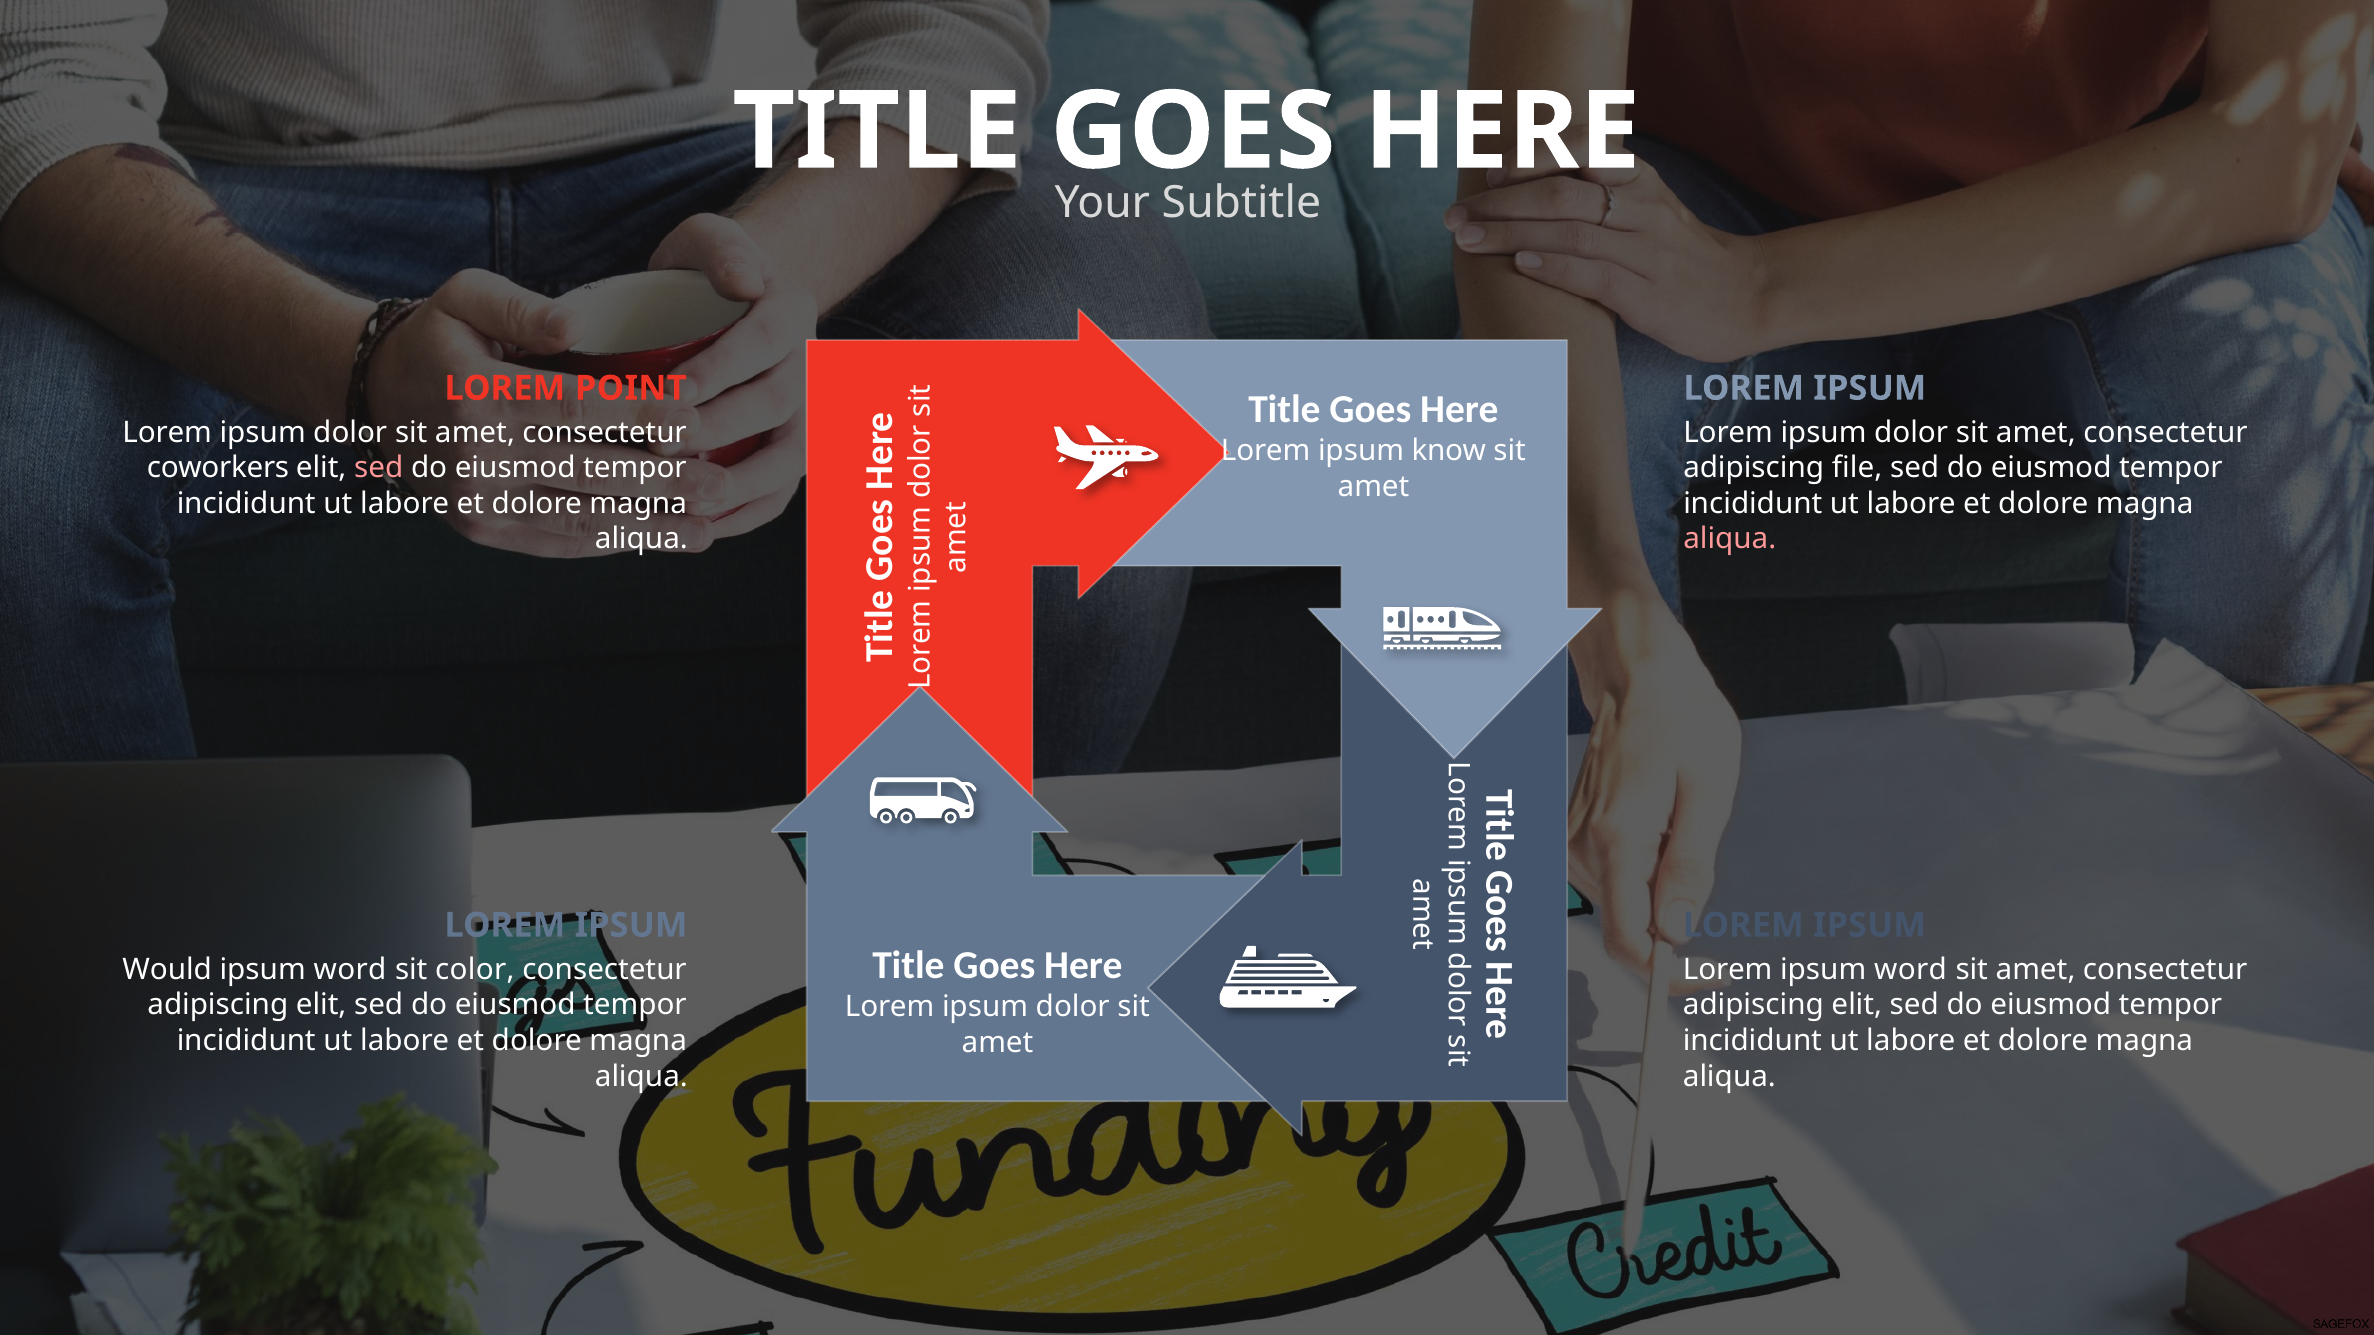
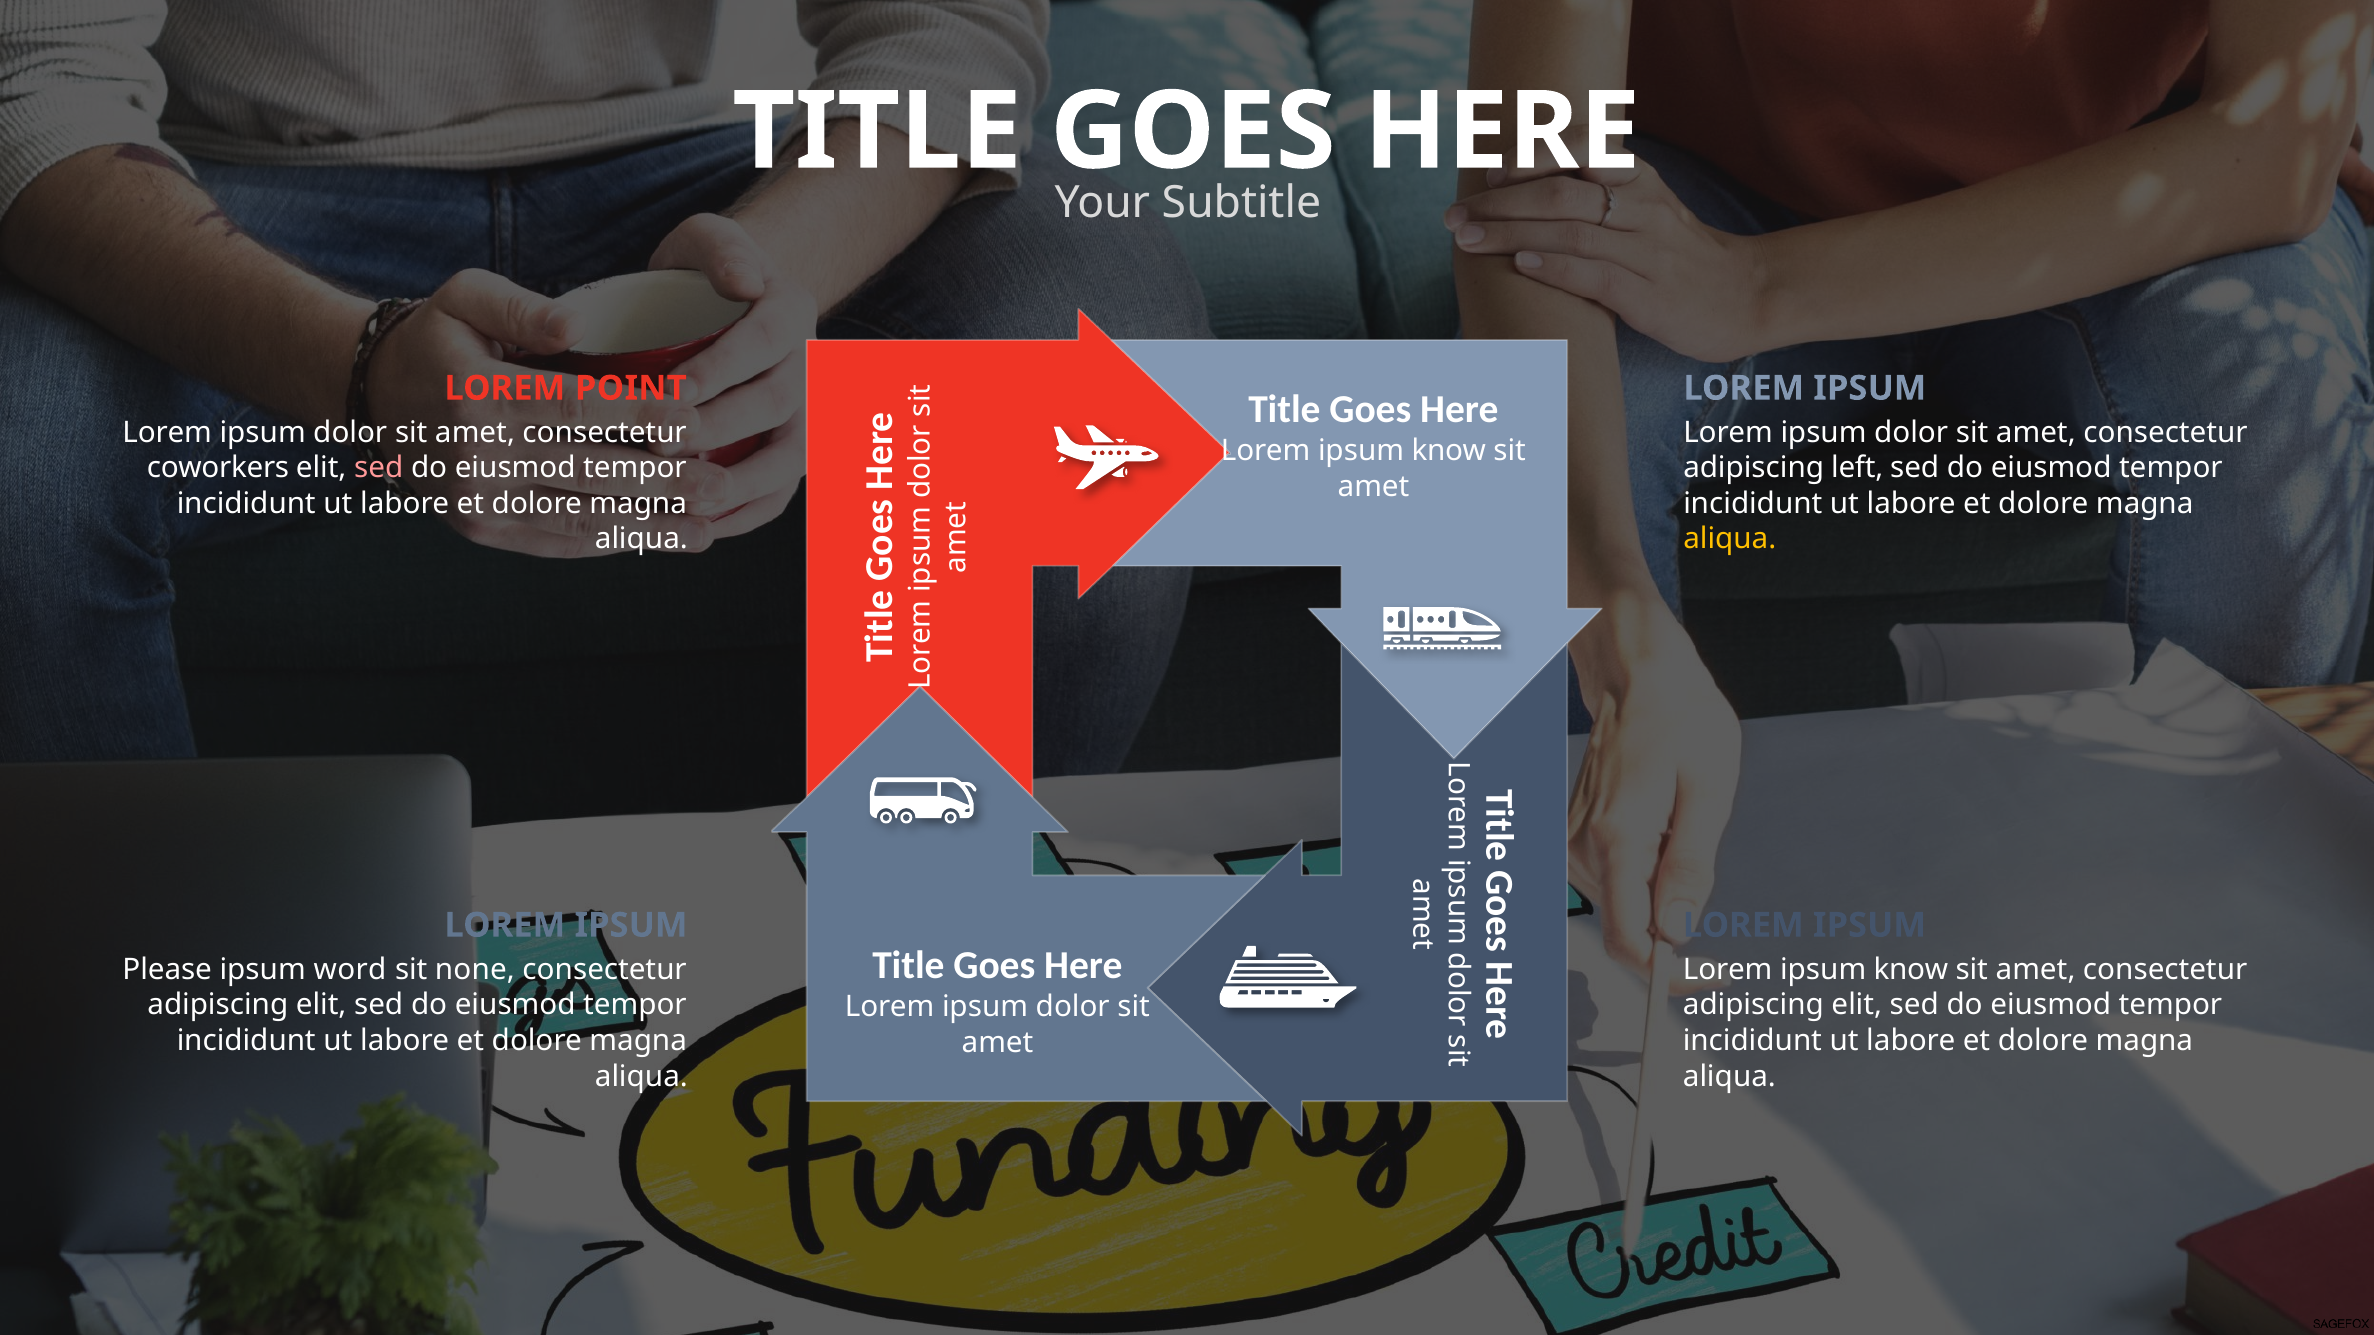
file: file -> left
aliqua at (1730, 539) colour: pink -> yellow
Would: Would -> Please
color: color -> none
word at (1911, 970): word -> know
